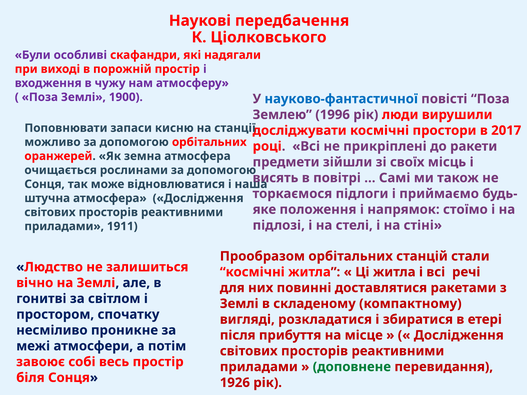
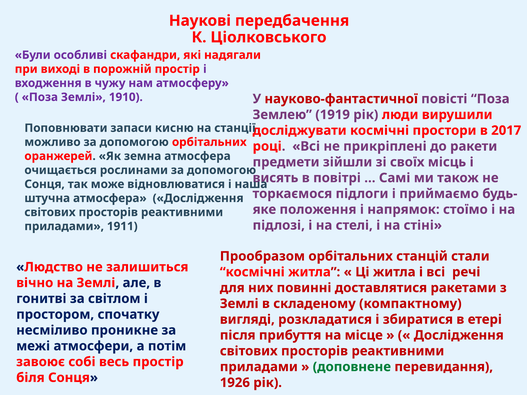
1900: 1900 -> 1910
науково-фантастичної colour: blue -> red
1996: 1996 -> 1919
